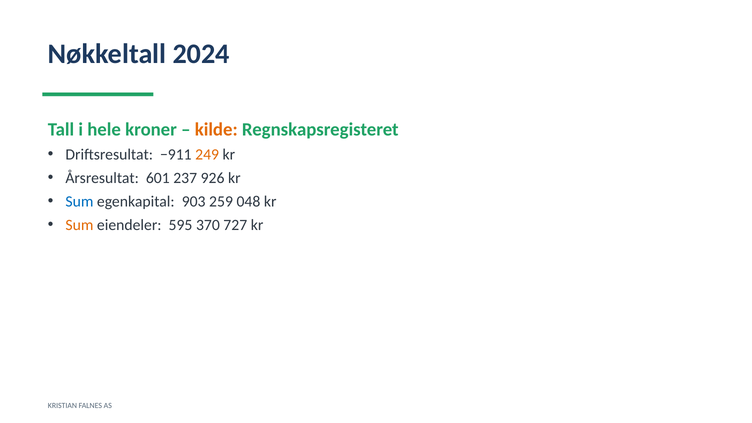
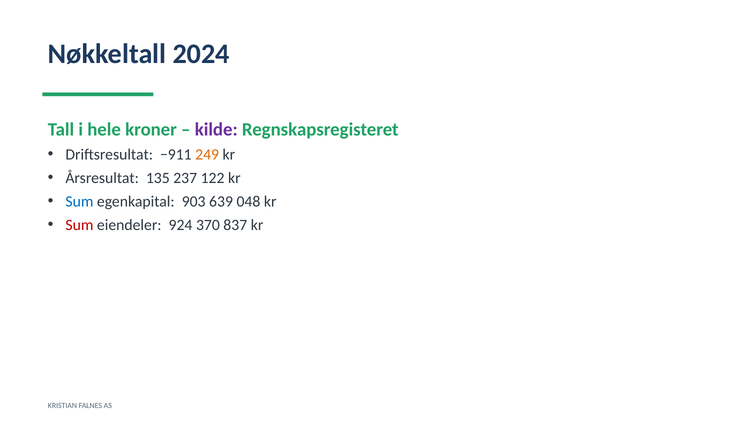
kilde colour: orange -> purple
601: 601 -> 135
926: 926 -> 122
259: 259 -> 639
Sum at (79, 225) colour: orange -> red
595: 595 -> 924
727: 727 -> 837
